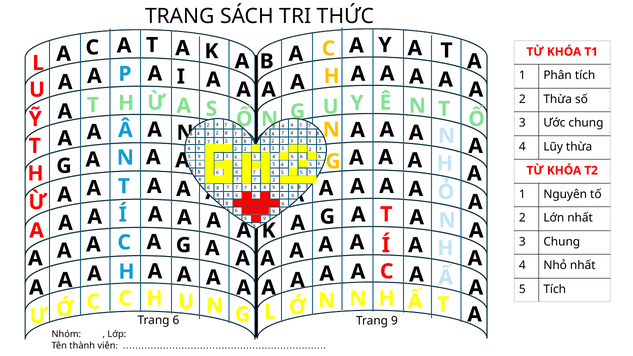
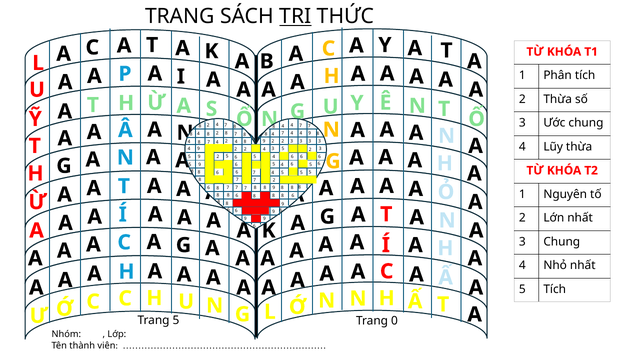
TRI underline: none -> present
Trang 6: 6 -> 5
Trang 9: 9 -> 0
